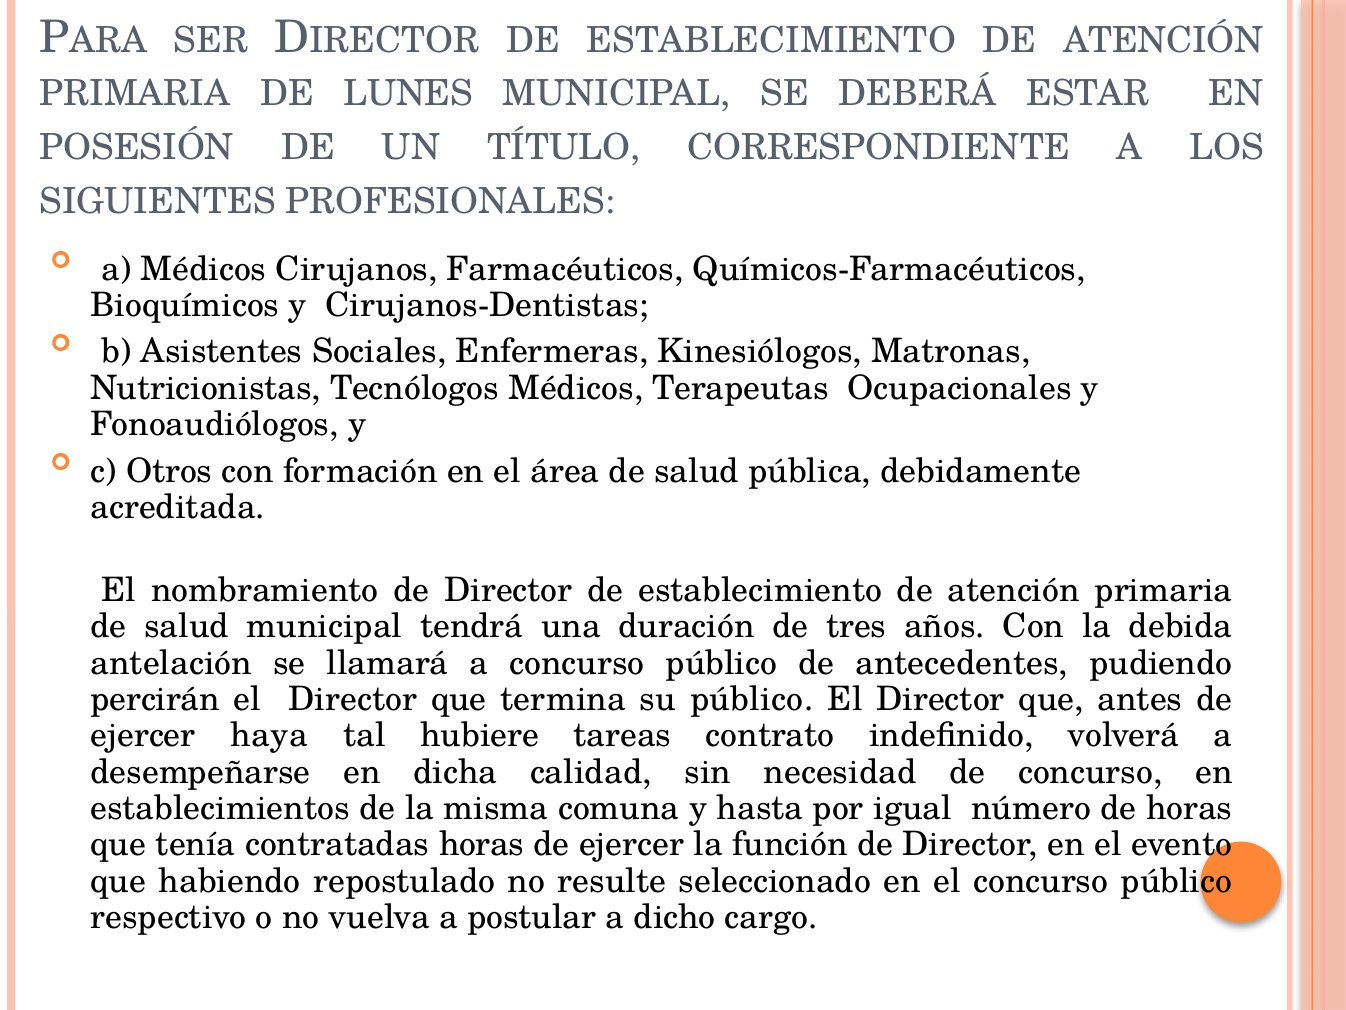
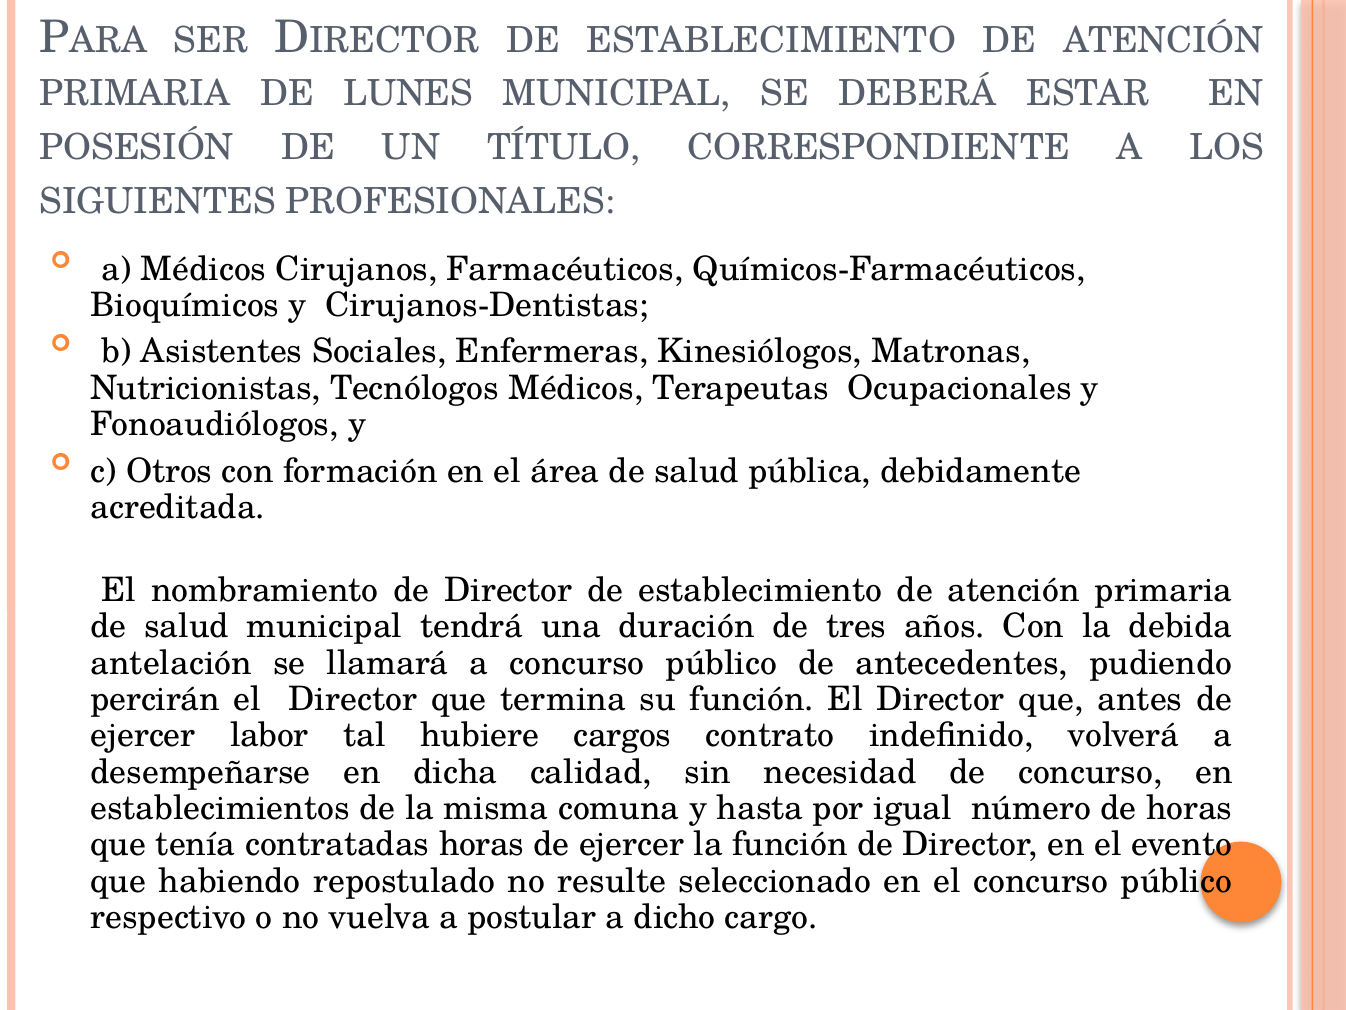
su público: público -> función
haya: haya -> labor
tareas: tareas -> cargos
